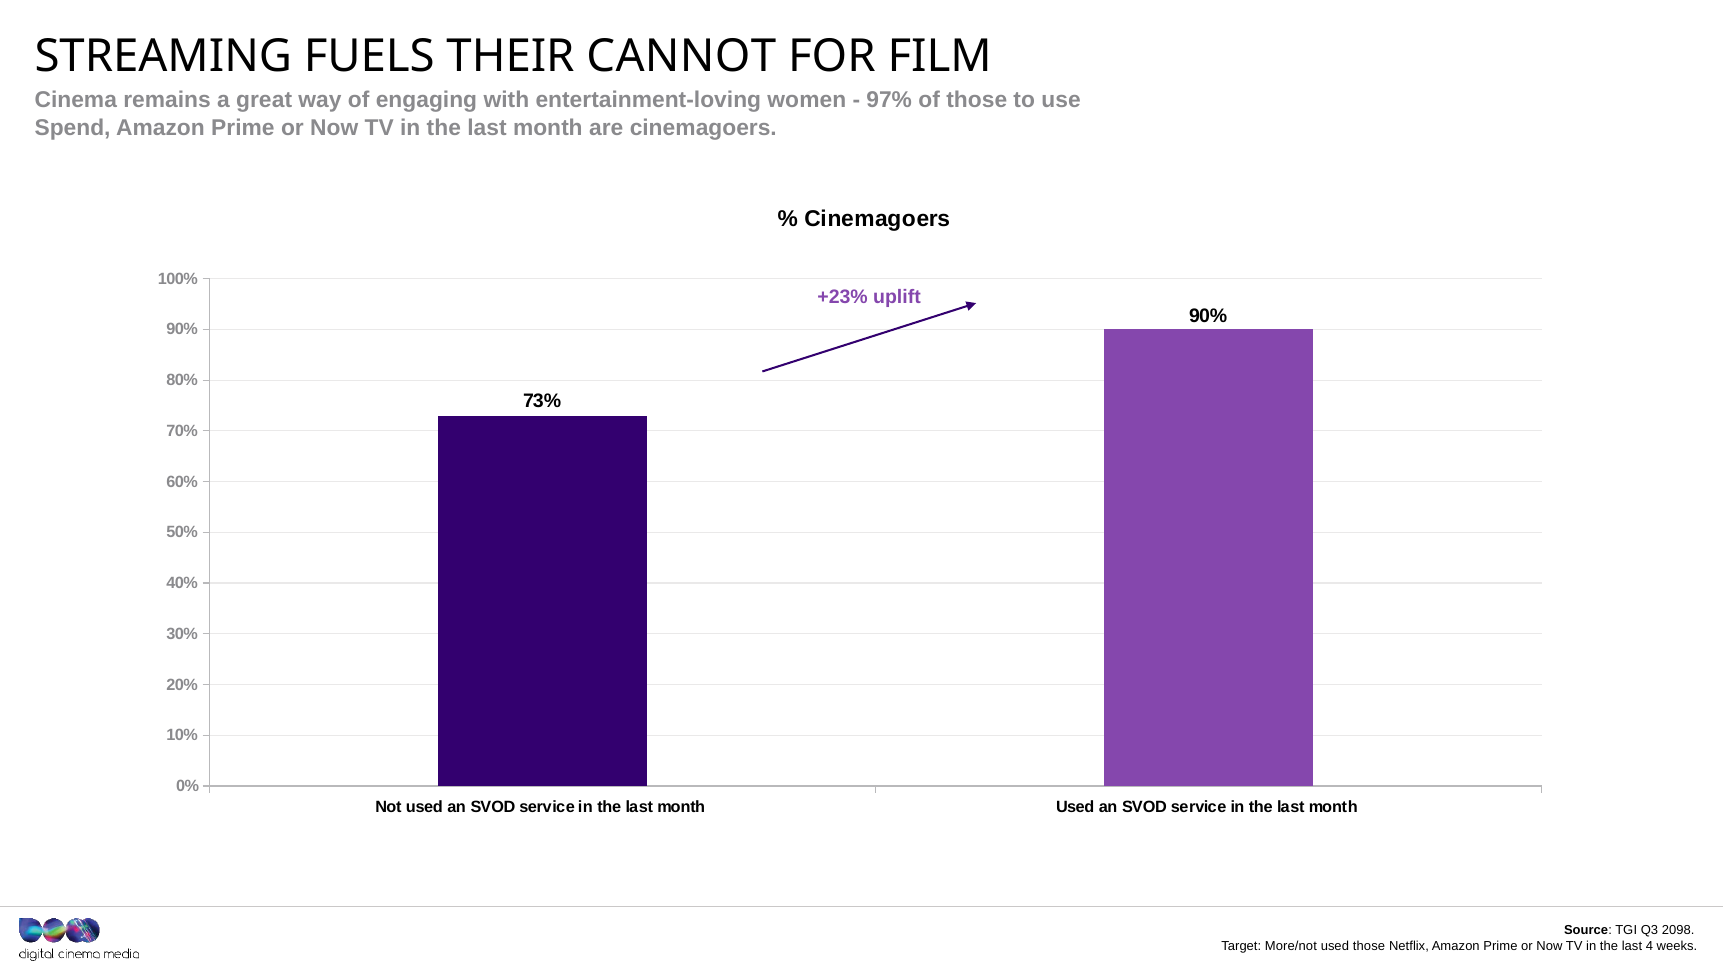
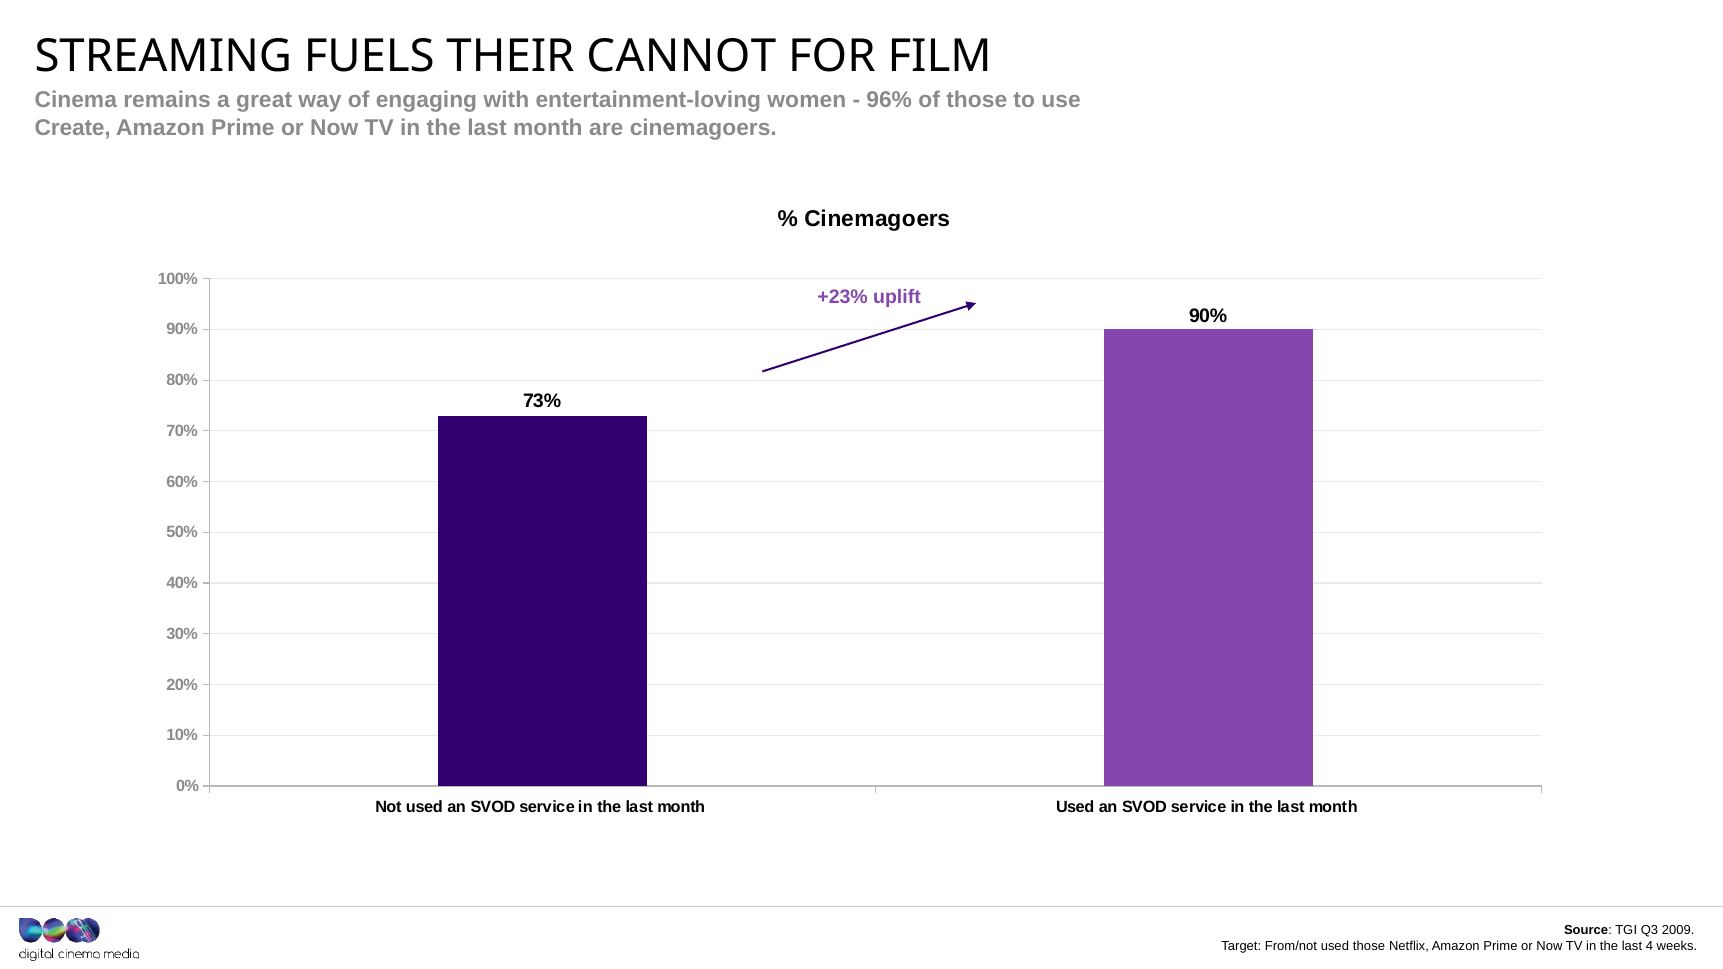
97%: 97% -> 96%
Spend: Spend -> Create
2098: 2098 -> 2009
More/not: More/not -> From/not
